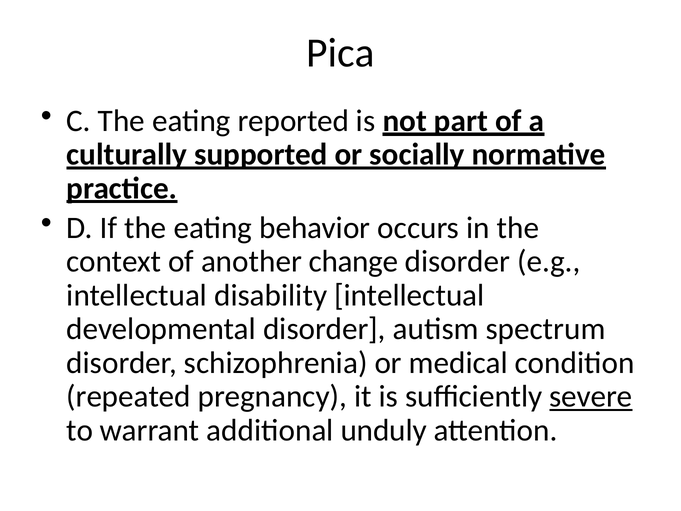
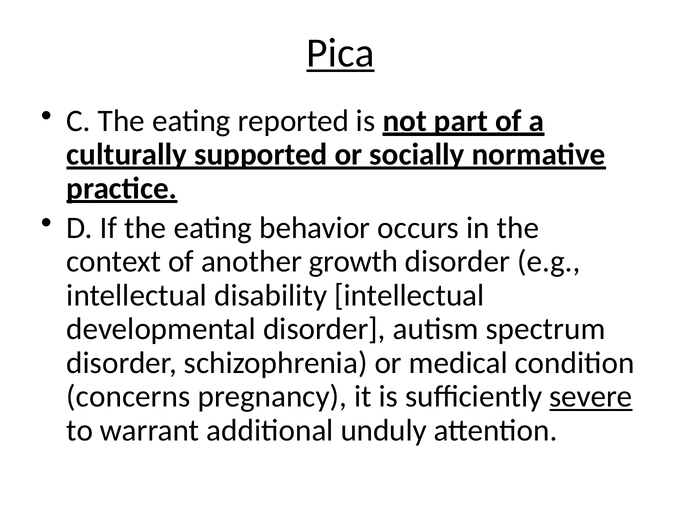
Pica underline: none -> present
change: change -> growth
repeated: repeated -> concerns
